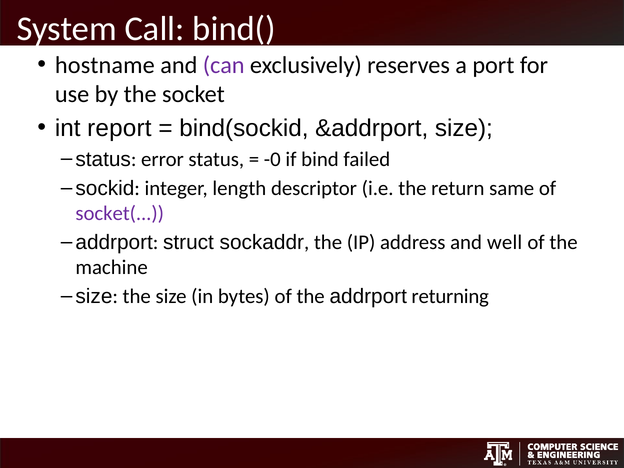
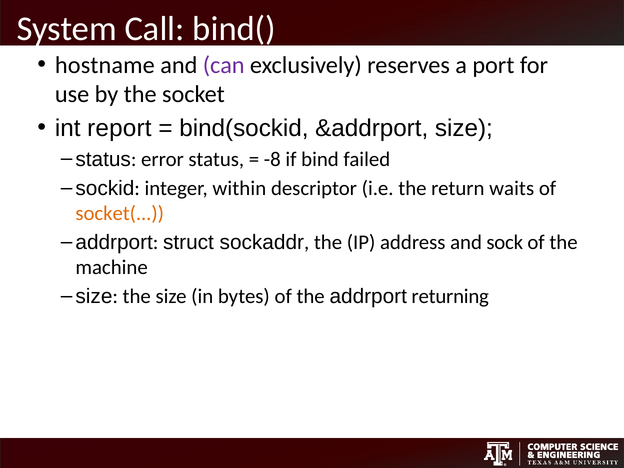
-0: -0 -> -8
length: length -> within
same: same -> waits
socket( colour: purple -> orange
well: well -> sock
